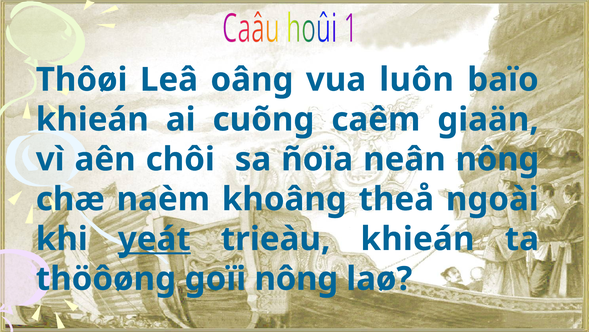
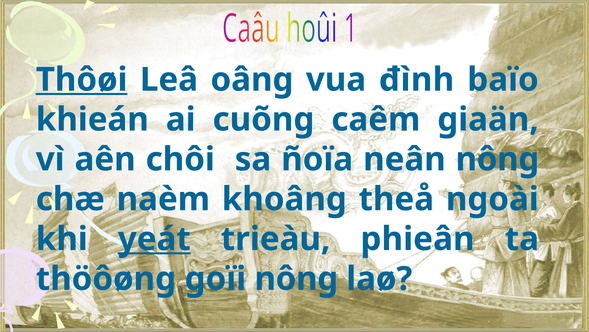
Thôøi underline: none -> present
luôn: luôn -> đình
trieàu khieán: khieán -> phieân
